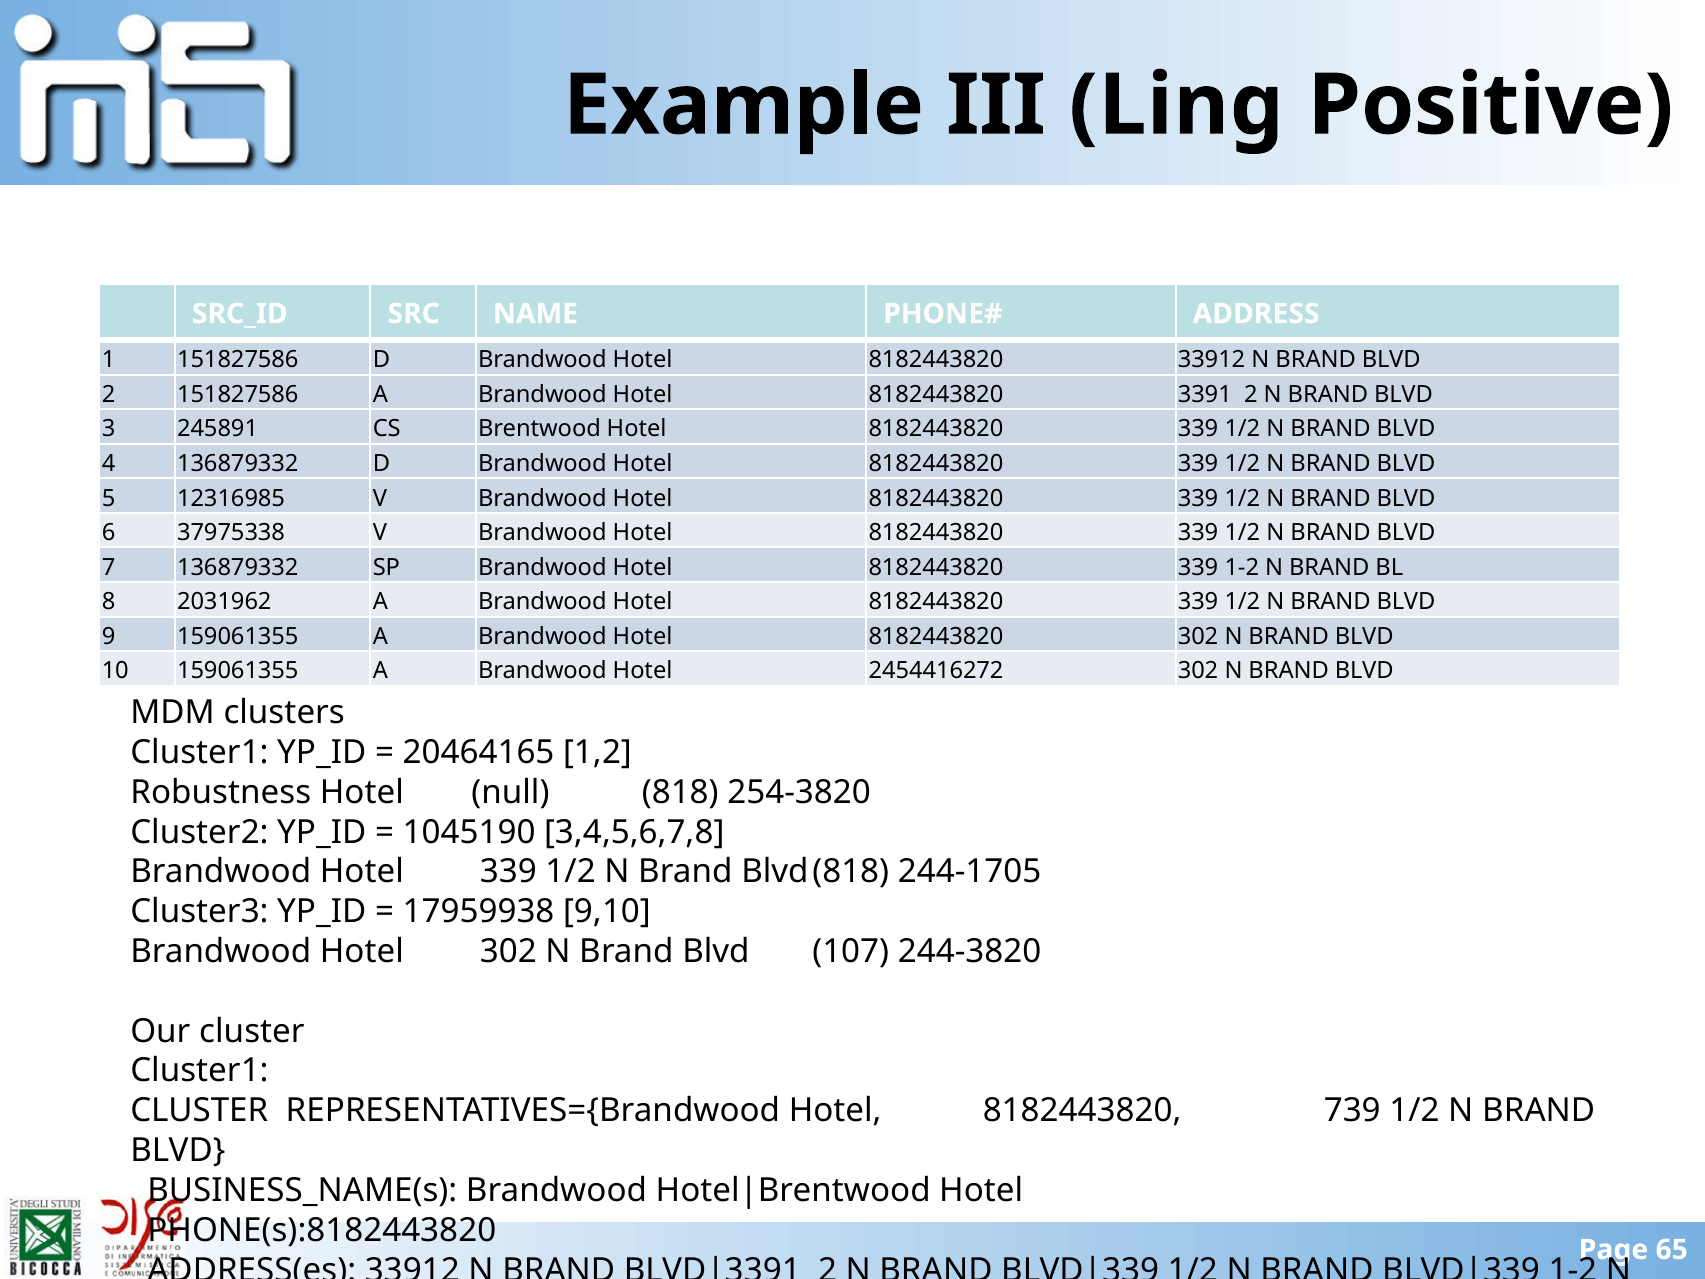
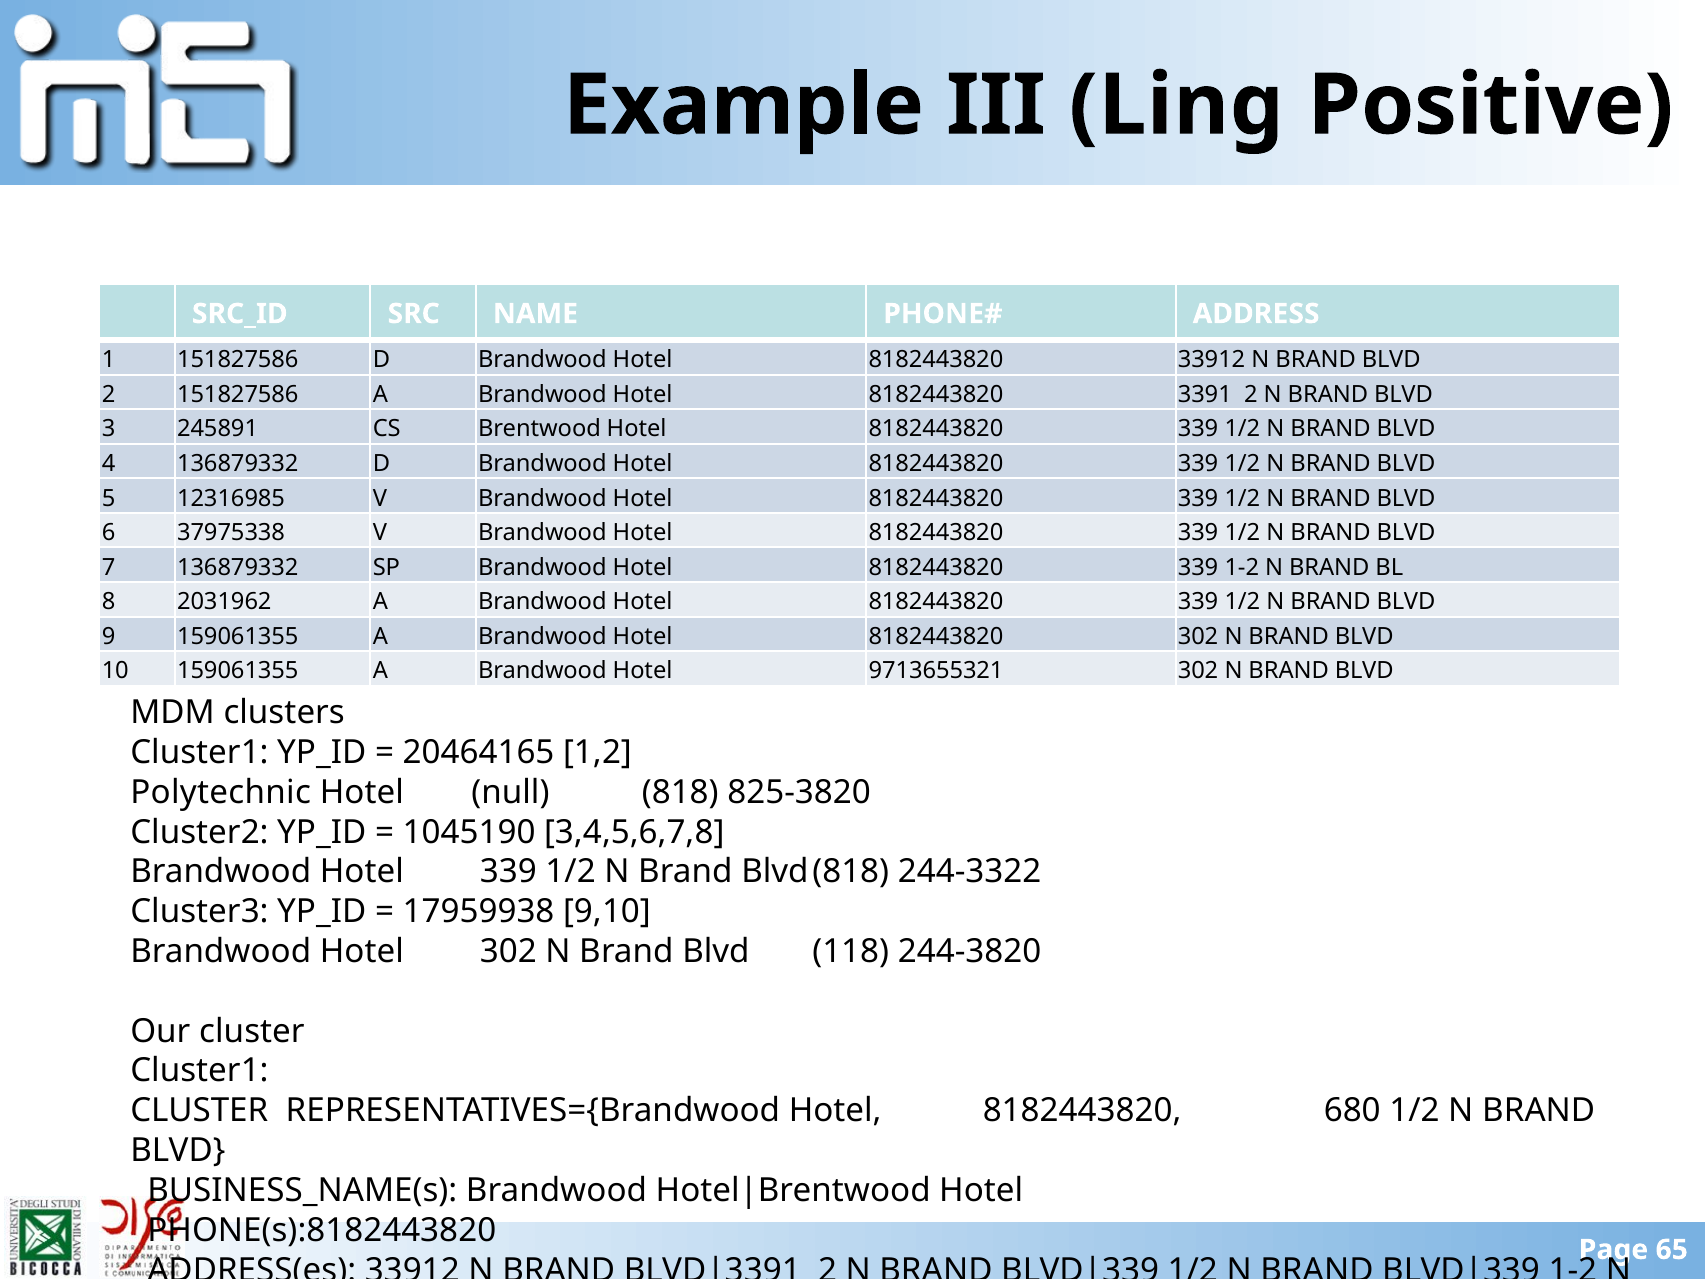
2454416272: 2454416272 -> 9713655321
Robustness: Robustness -> Polytechnic
254-3820: 254-3820 -> 825-3820
244-1705: 244-1705 -> 244-3322
107: 107 -> 118
739: 739 -> 680
